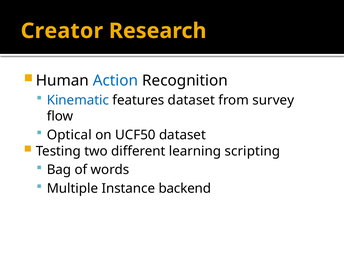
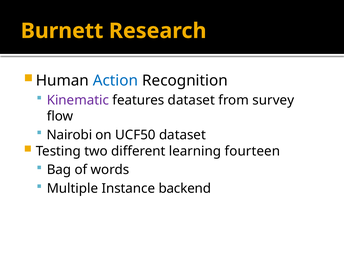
Creator: Creator -> Burnett
Kinematic colour: blue -> purple
Optical: Optical -> Nairobi
scripting: scripting -> fourteen
